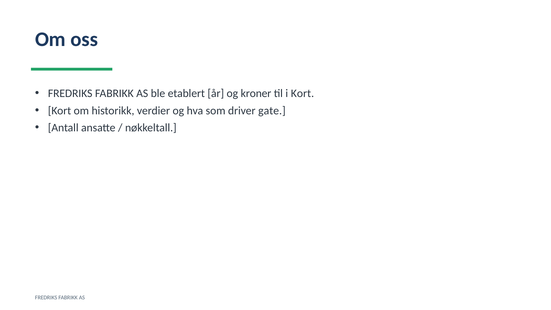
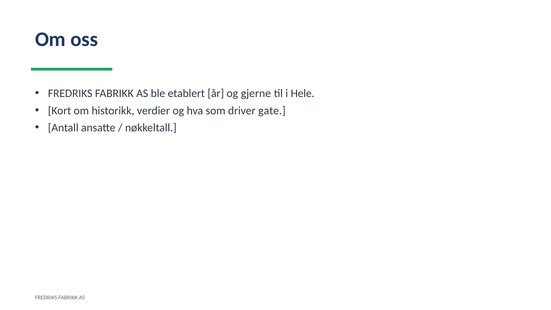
kroner: kroner -> gjerne
i Kort: Kort -> Hele
